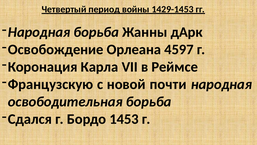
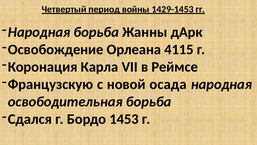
4597: 4597 -> 4115
почти: почти -> осада
